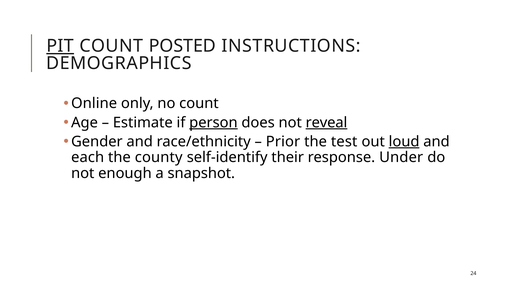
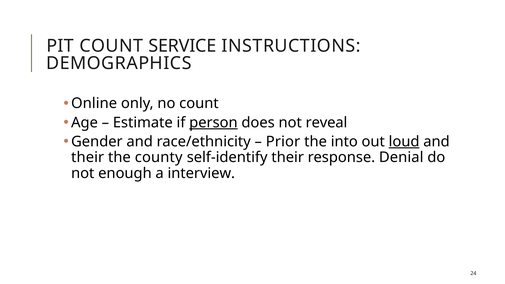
PIT underline: present -> none
POSTED: POSTED -> SERVICE
reveal underline: present -> none
test: test -> into
each at (88, 157): each -> their
Under: Under -> Denial
snapshot: snapshot -> interview
